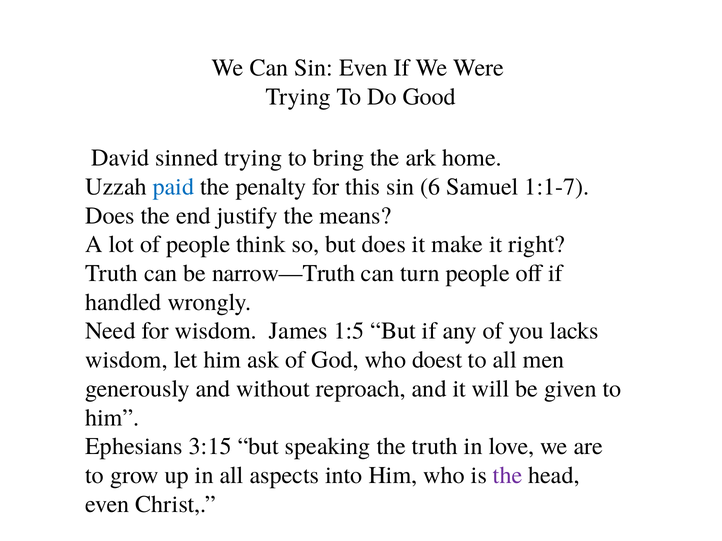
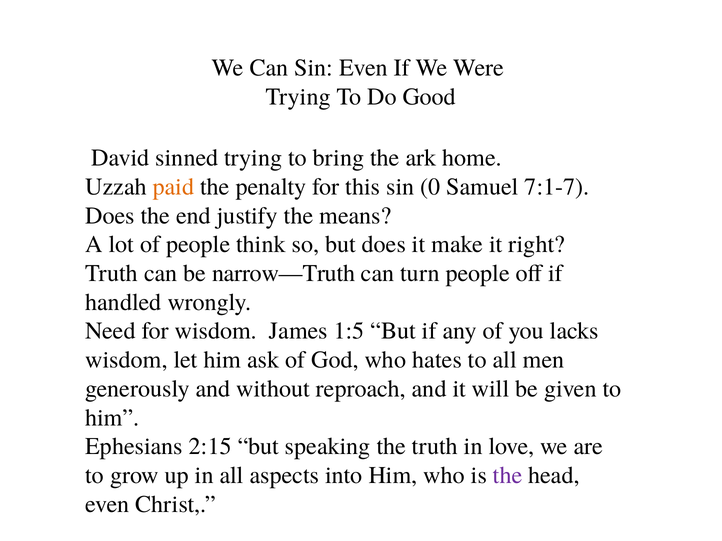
paid colour: blue -> orange
6: 6 -> 0
1:1-7: 1:1-7 -> 7:1-7
doest: doest -> hates
3:15: 3:15 -> 2:15
